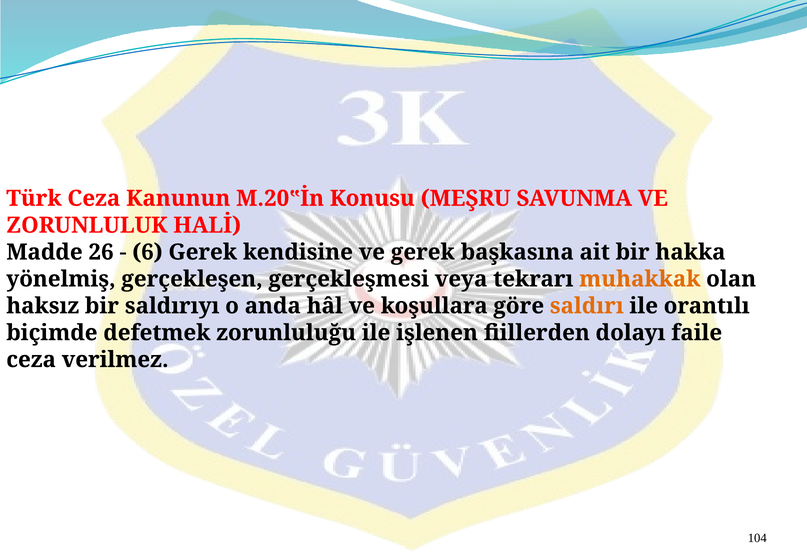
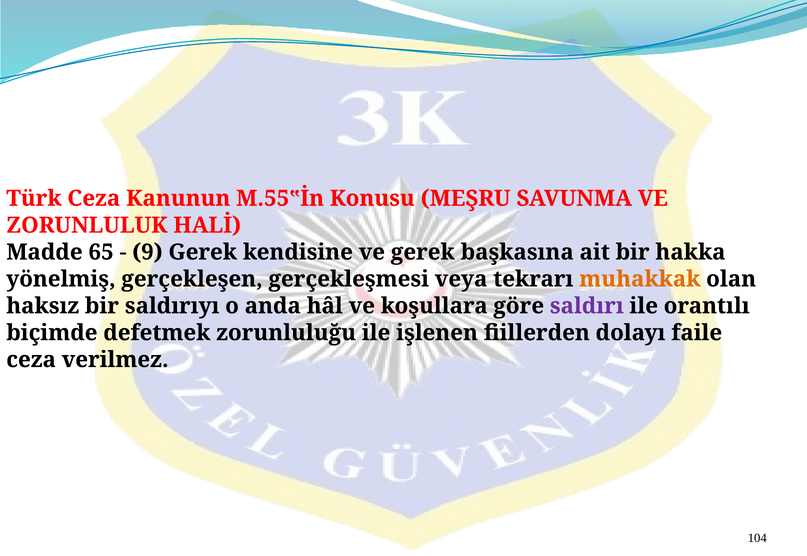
M.20‟İn: M.20‟İn -> M.55‟İn
26: 26 -> 65
6: 6 -> 9
saldırı colour: orange -> purple
